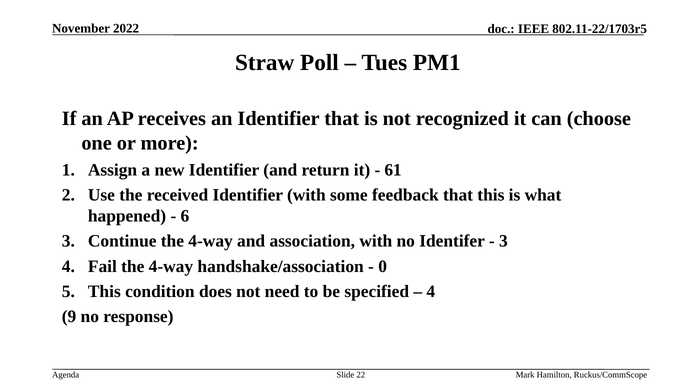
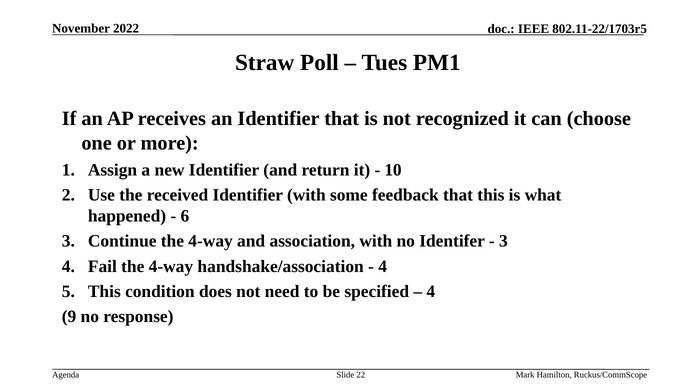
61: 61 -> 10
0 at (383, 267): 0 -> 4
